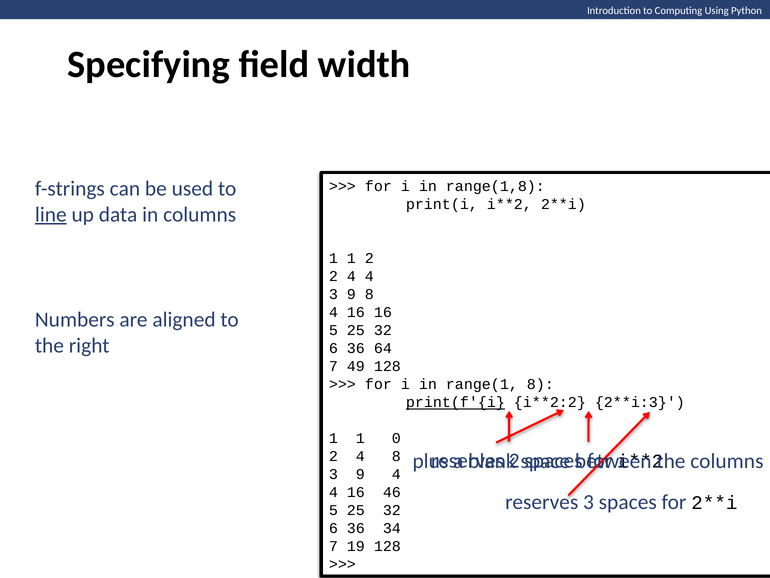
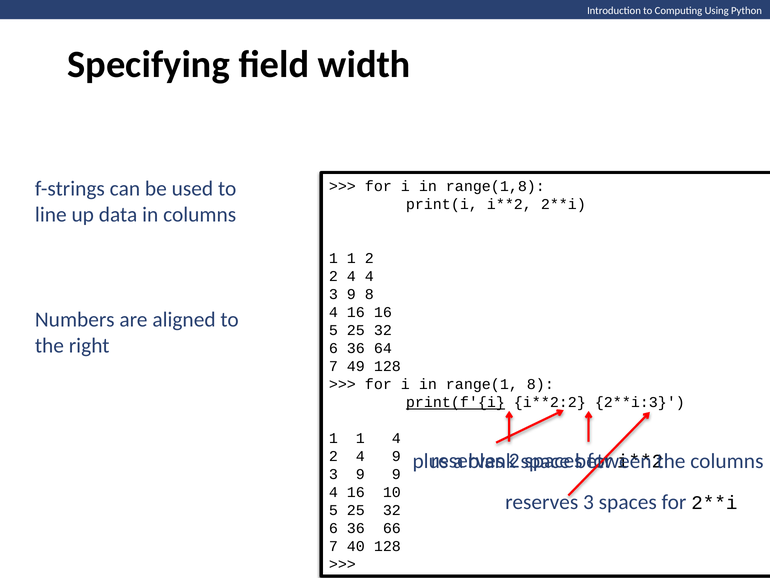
line underline: present -> none
1 0: 0 -> 4
4 8: 8 -> 9
9 4: 4 -> 9
46: 46 -> 10
34: 34 -> 66
19: 19 -> 40
